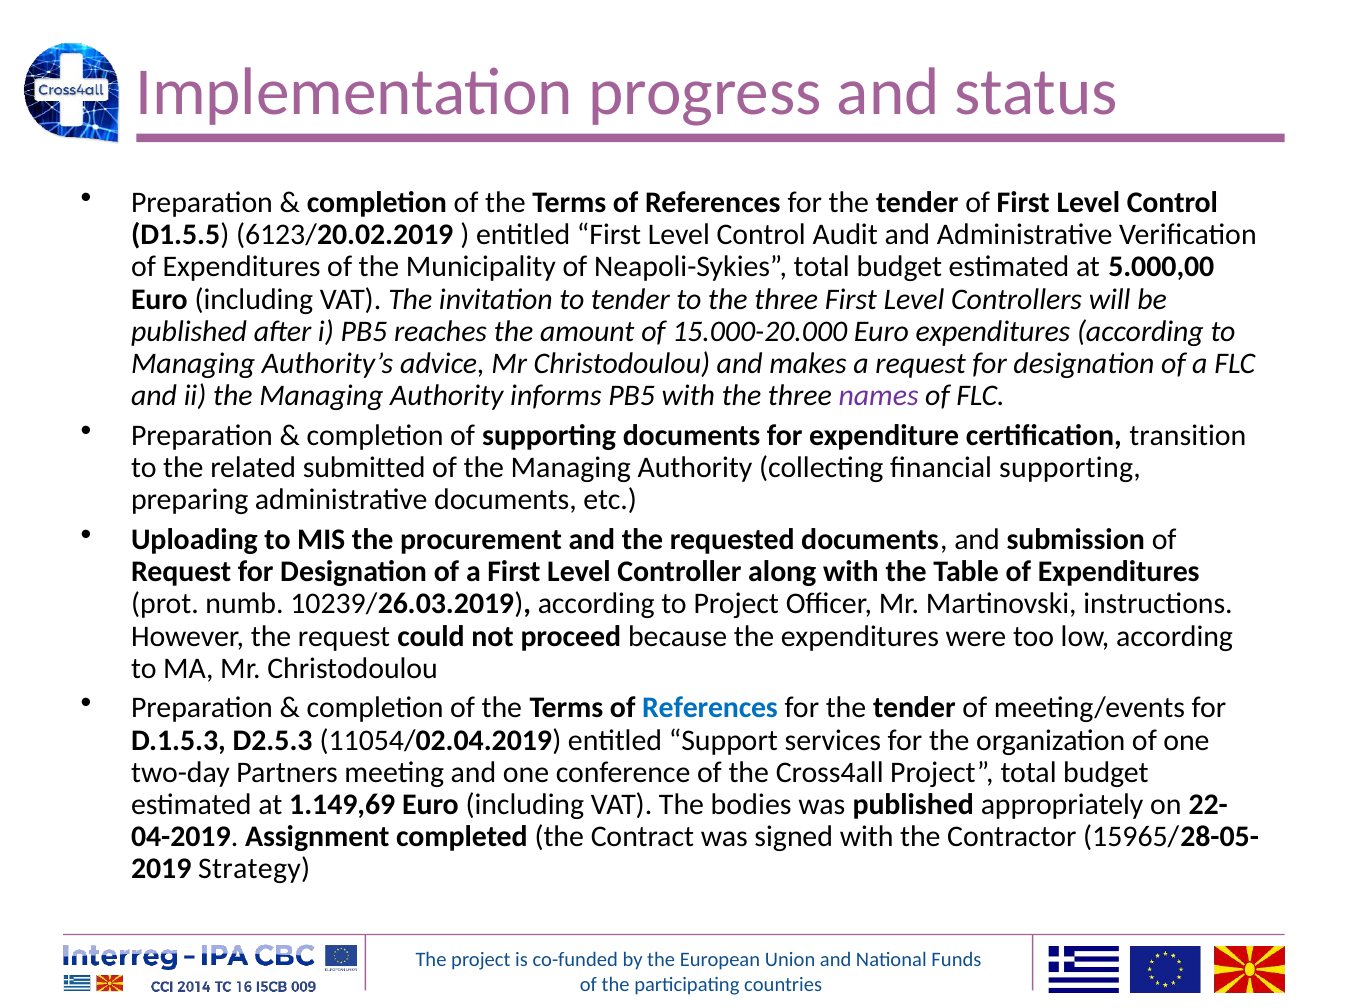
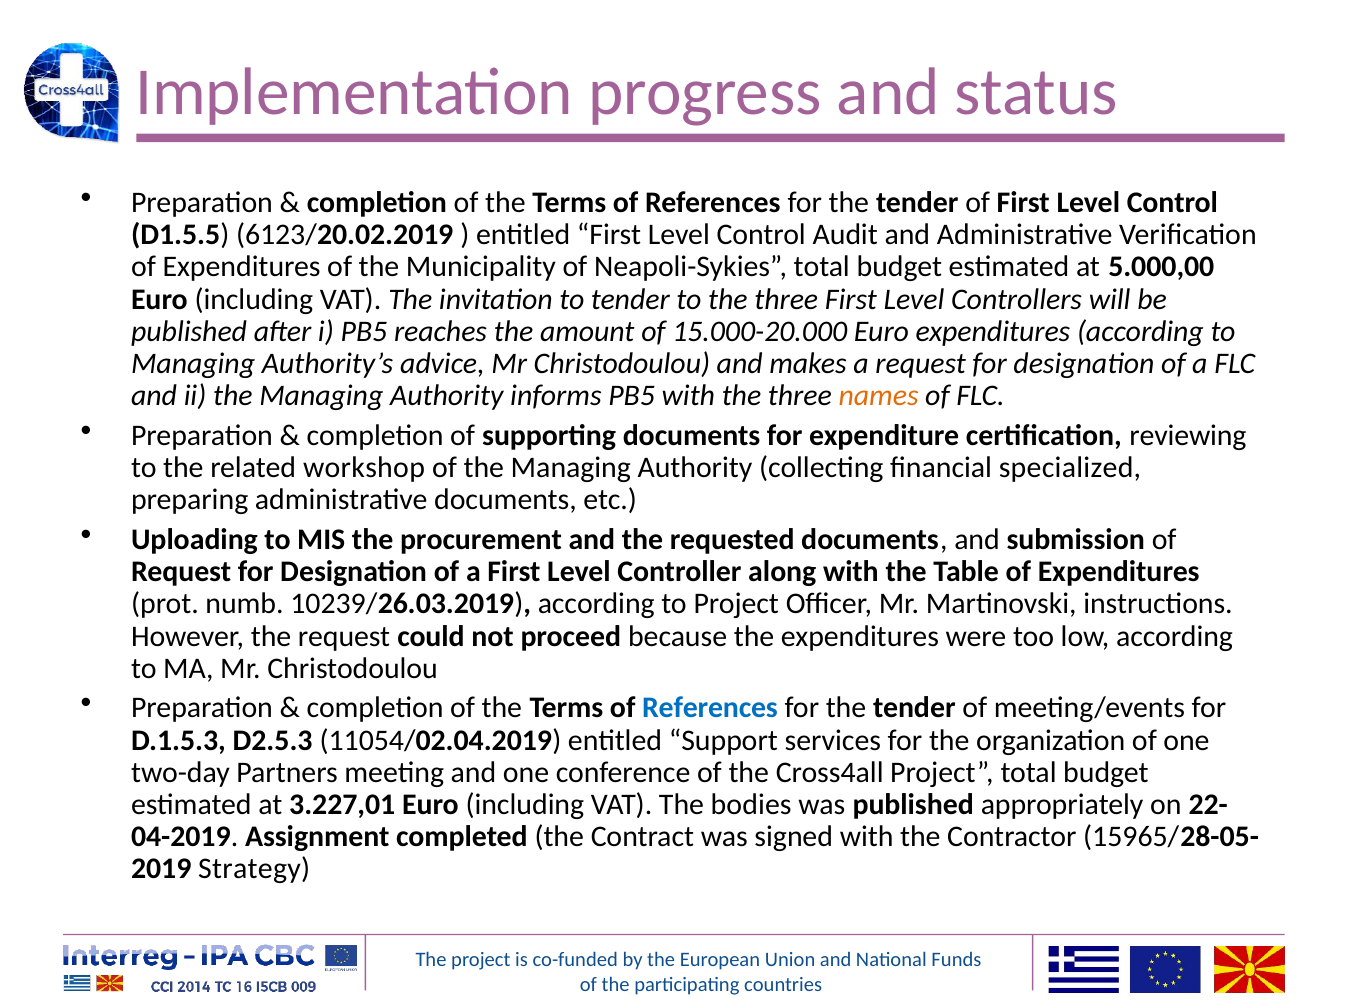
names colour: purple -> orange
transition: transition -> reviewing
submitted: submitted -> workshop
financial supporting: supporting -> specialized
1.149,69: 1.149,69 -> 3.227,01
